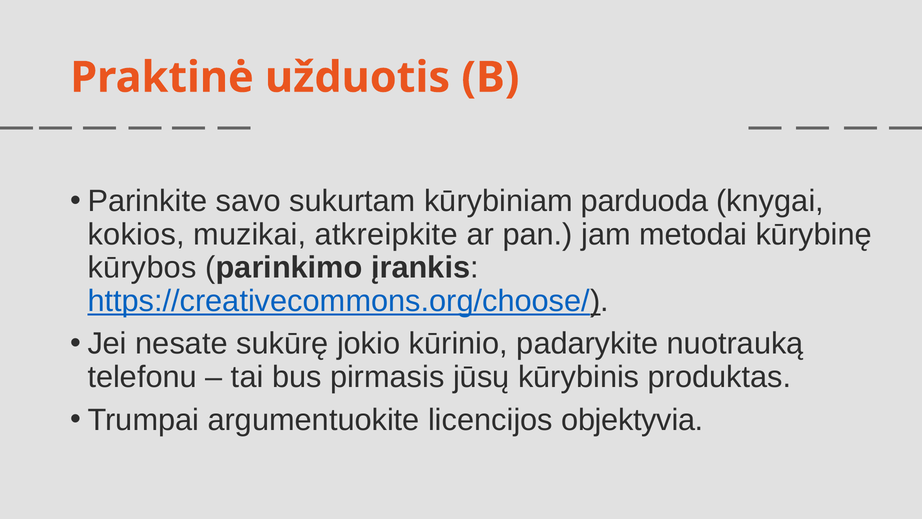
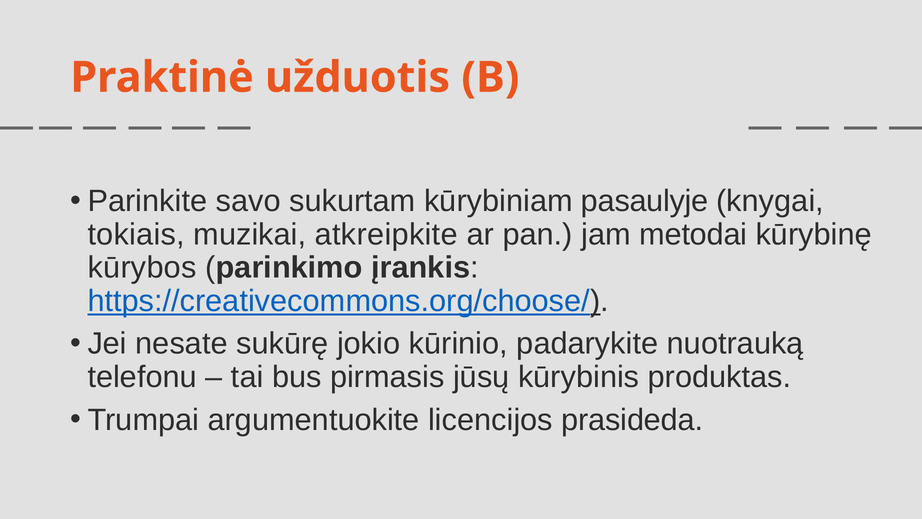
parduoda: parduoda -> pasaulyje
kokios: kokios -> tokiais
objektyvia: objektyvia -> prasideda
